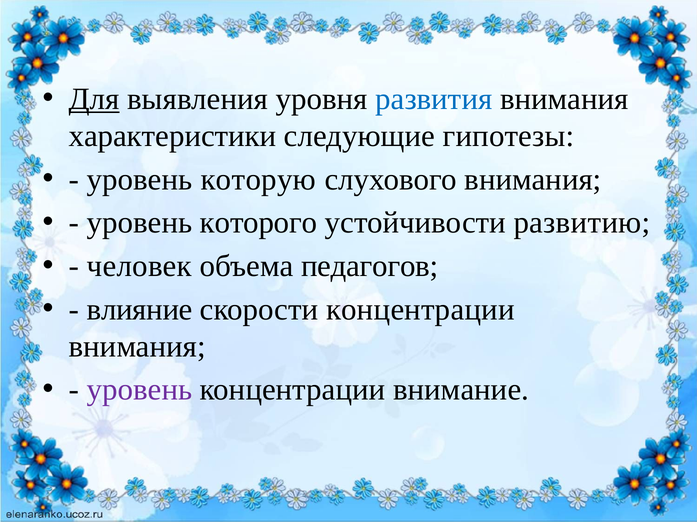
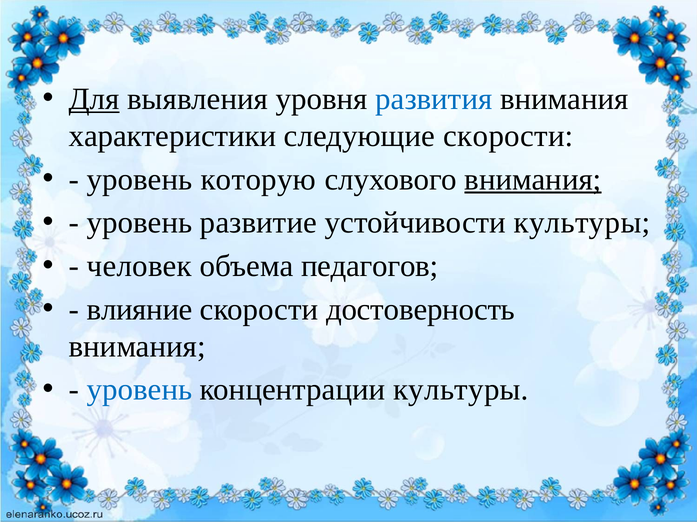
следующие гипотезы: гипотезы -> скорости
внимания at (533, 180) underline: none -> present
которого: которого -> развитие
устойчивости развитию: развитию -> культуры
скорости концентрации: концентрации -> достоверность
уровень at (140, 390) colour: purple -> blue
концентрации внимание: внимание -> культуры
